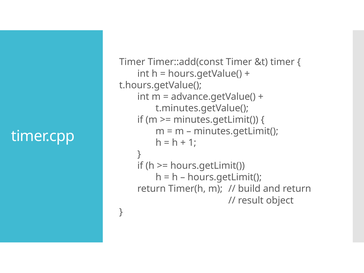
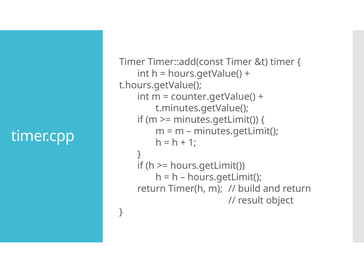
advance.getValue(: advance.getValue( -> counter.getValue(
